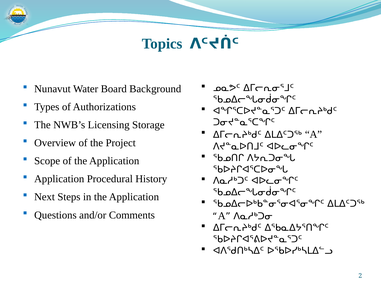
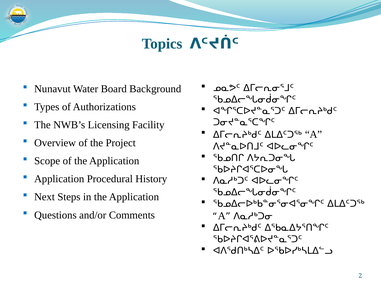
Storage: Storage -> Facility
